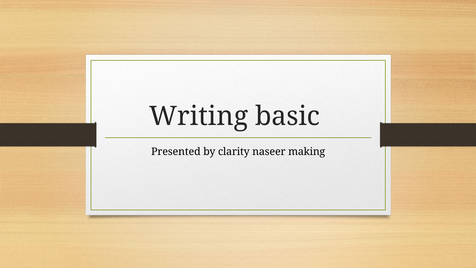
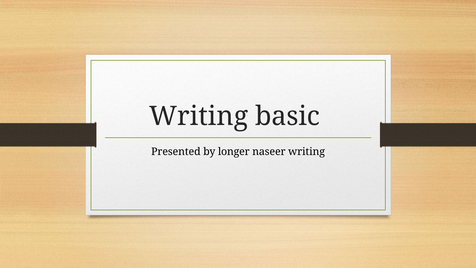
clarity: clarity -> longer
naseer making: making -> writing
